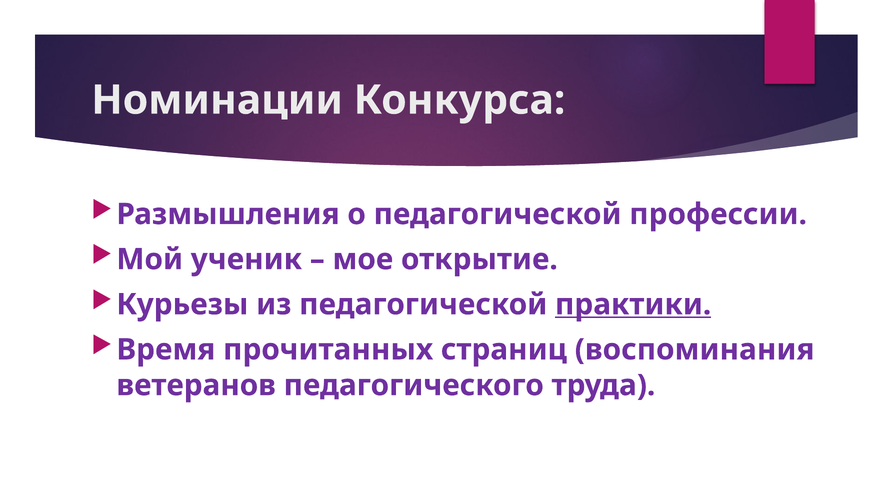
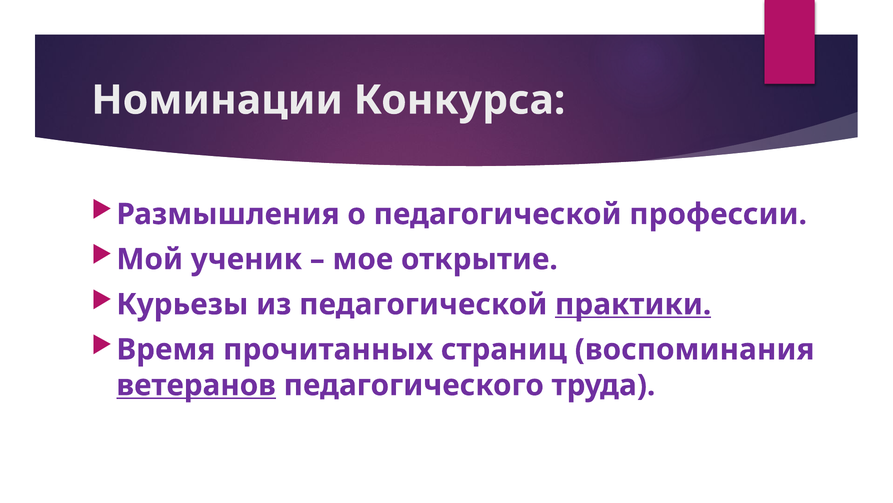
ветеранов underline: none -> present
